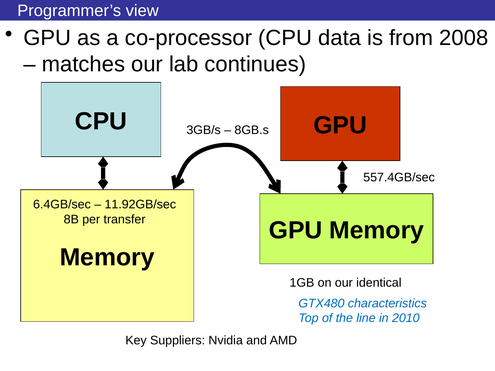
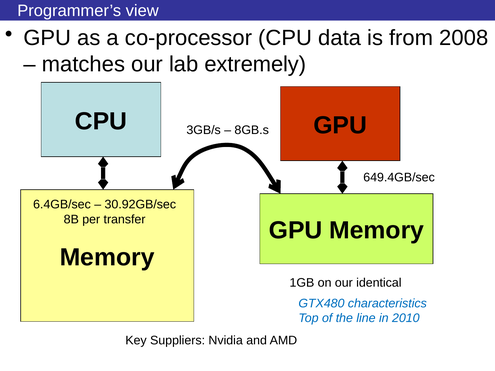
continues: continues -> extremely
557.4GB/sec: 557.4GB/sec -> 649.4GB/sec
11.92GB/sec: 11.92GB/sec -> 30.92GB/sec
